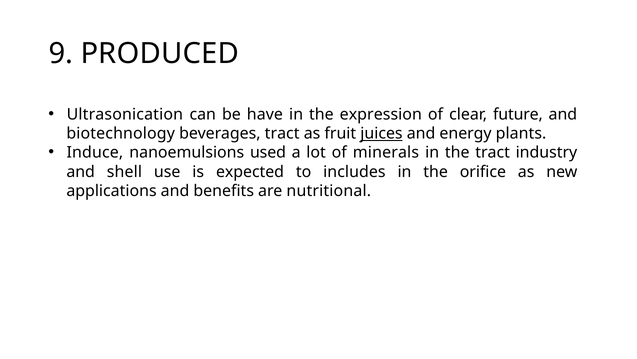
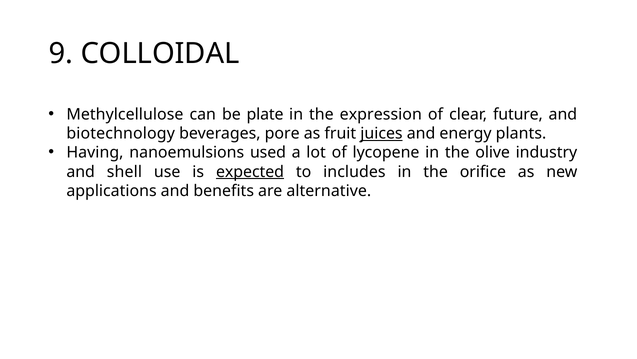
PRODUCED: PRODUCED -> COLLOIDAL
Ultrasonication: Ultrasonication -> Methylcellulose
have: have -> plate
beverages tract: tract -> pore
Induce: Induce -> Having
minerals: minerals -> lycopene
the tract: tract -> olive
expected underline: none -> present
nutritional: nutritional -> alternative
